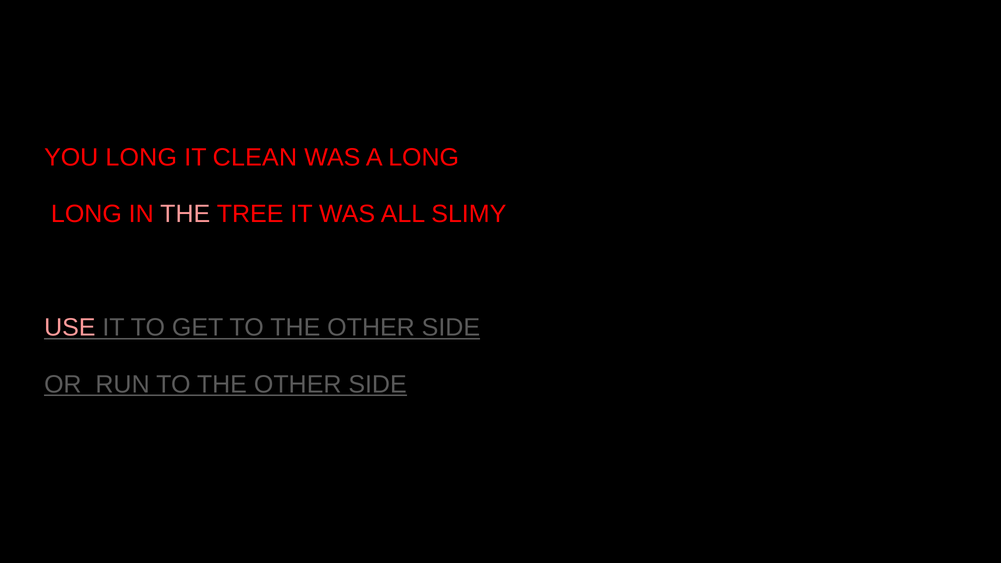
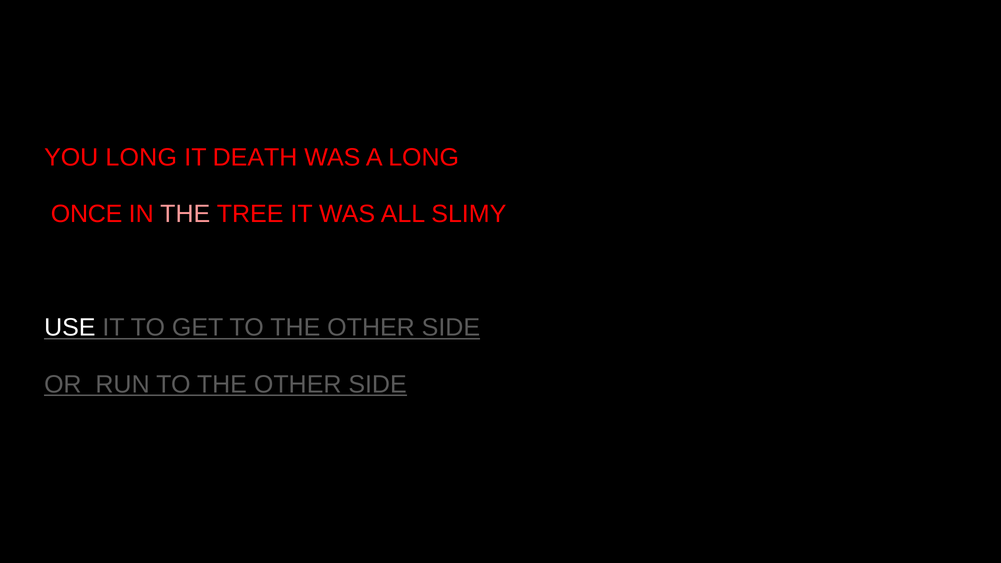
CLEAN: CLEAN -> DEATH
LONG at (86, 214): LONG -> ONCE
USE colour: pink -> white
